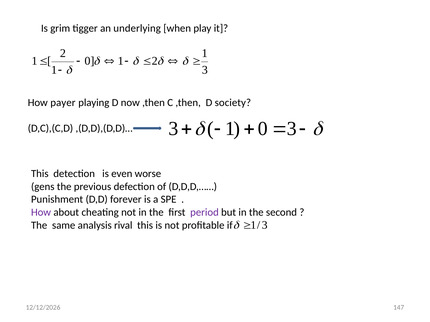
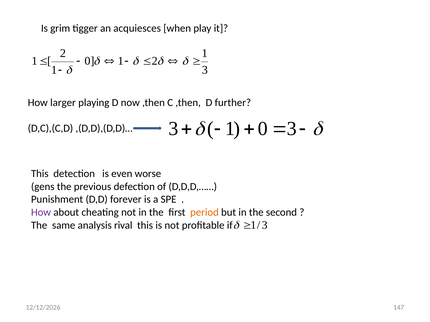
underlying: underlying -> acquiesces
payer: payer -> larger
society: society -> further
period colour: purple -> orange
